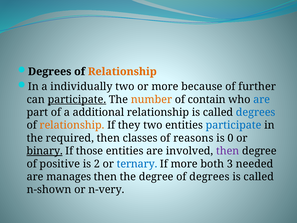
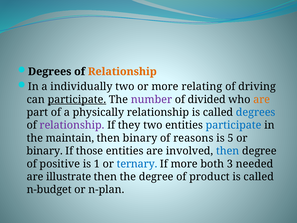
because: because -> relating
further: further -> driving
number colour: orange -> purple
contain: contain -> divided
are at (262, 99) colour: blue -> orange
additional: additional -> physically
relationship at (72, 125) colour: orange -> purple
required: required -> maintain
then classes: classes -> binary
0: 0 -> 5
binary at (45, 151) underline: present -> none
then at (228, 151) colour: purple -> blue
2: 2 -> 1
manages: manages -> illustrate
of degrees: degrees -> product
n-shown: n-shown -> n-budget
n-very: n-very -> n-plan
